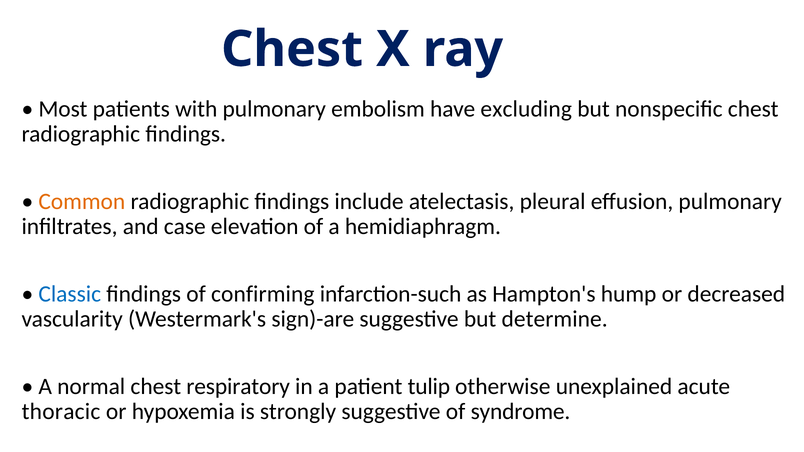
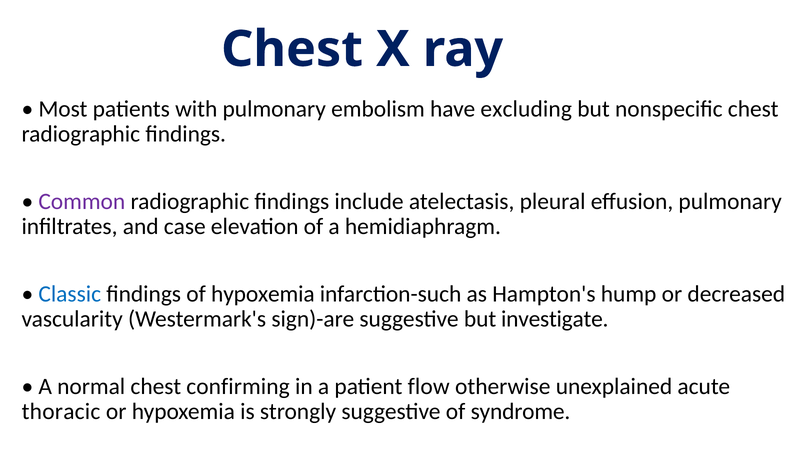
Common colour: orange -> purple
of confirming: confirming -> hypoxemia
determine: determine -> investigate
respiratory: respiratory -> confirming
tulip: tulip -> flow
